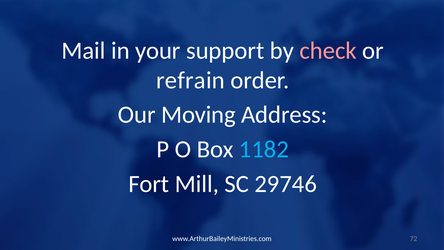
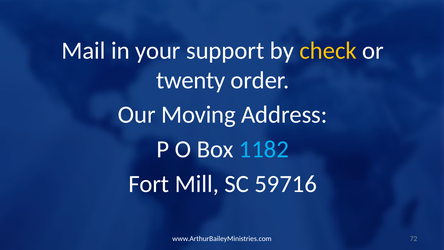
check colour: pink -> yellow
refrain: refrain -> twenty
29746: 29746 -> 59716
